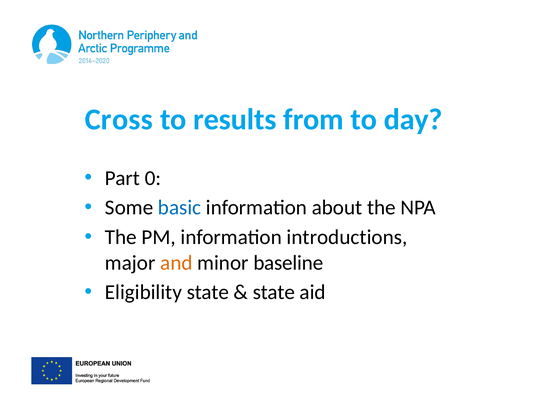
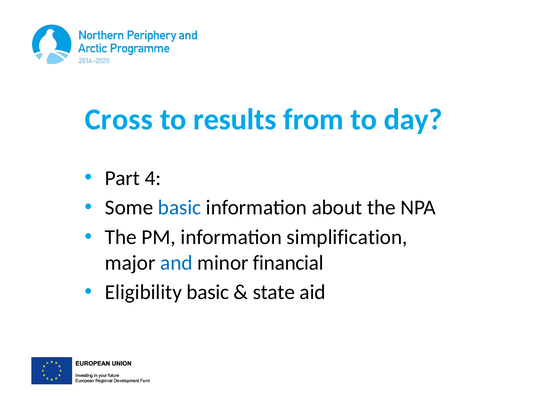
0: 0 -> 4
introductions: introductions -> simplification
and colour: orange -> blue
baseline: baseline -> financial
Eligibility state: state -> basic
